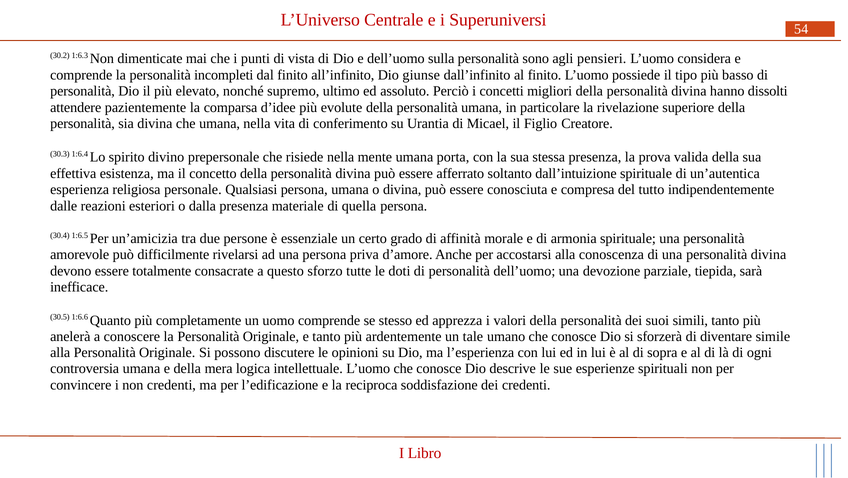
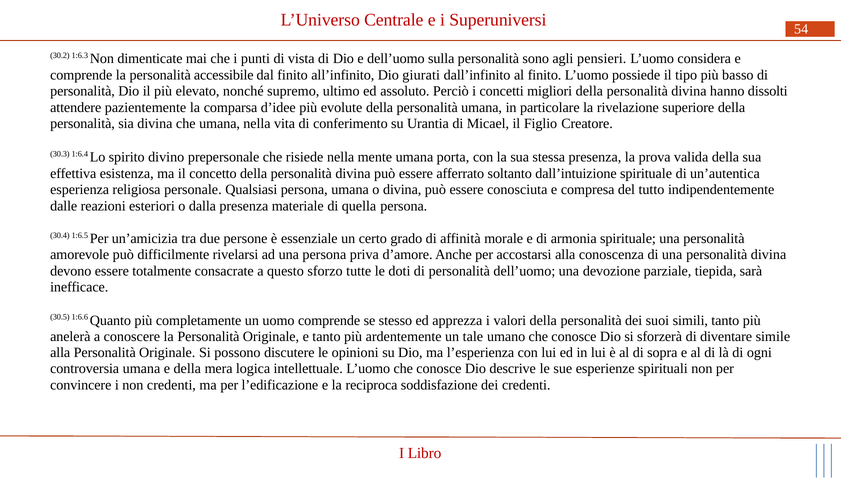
incompleti: incompleti -> accessibile
giunse: giunse -> giurati
